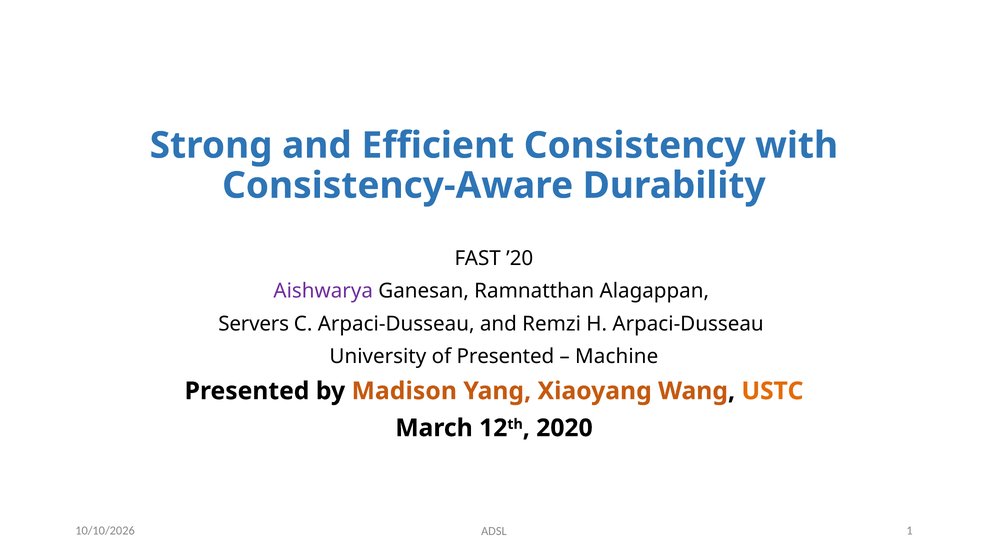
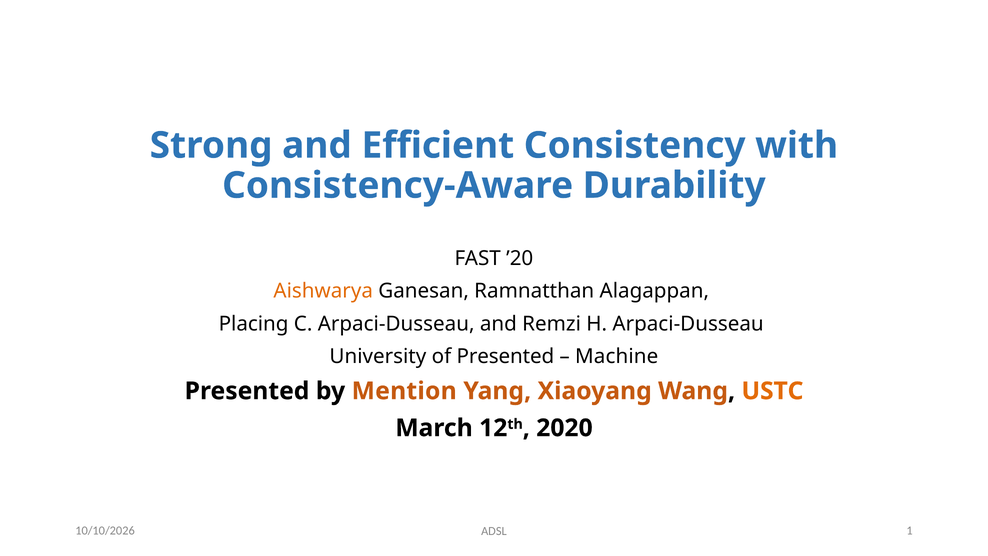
Aishwarya colour: purple -> orange
Servers: Servers -> Placing
Madison: Madison -> Mention
